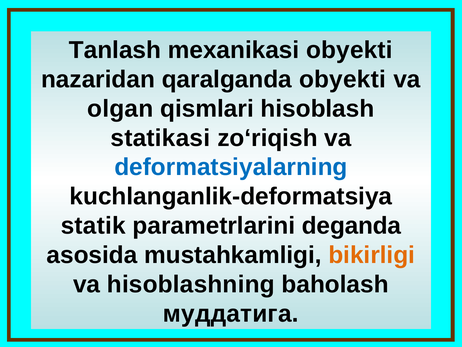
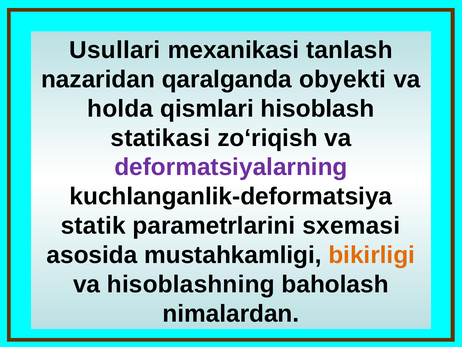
Tanlash: Tanlash -> Usullari
mexanikasi obyekti: obyekti -> tanlash
olgan: olgan -> holda
deformatsiyalarning colour: blue -> purple
deganda: deganda -> sxemasi
муддатига: муддатига -> nimalardan
